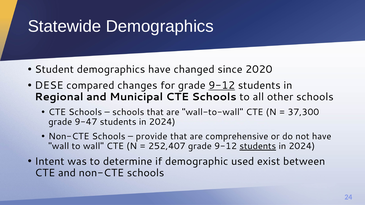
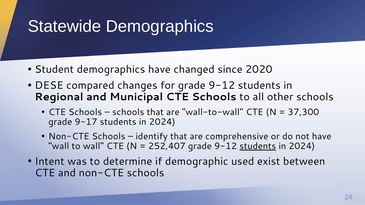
9-12 at (222, 86) underline: present -> none
9-47: 9-47 -> 9-17
provide: provide -> identify
